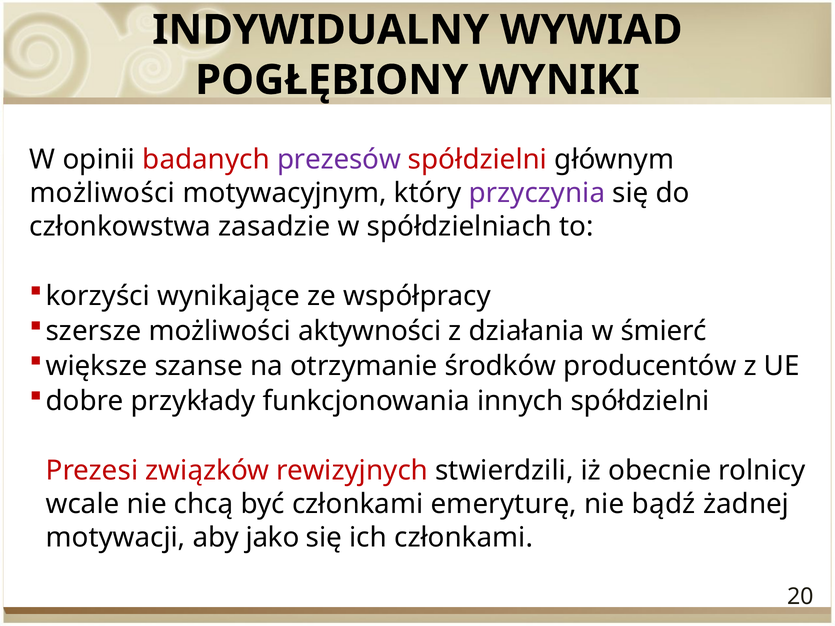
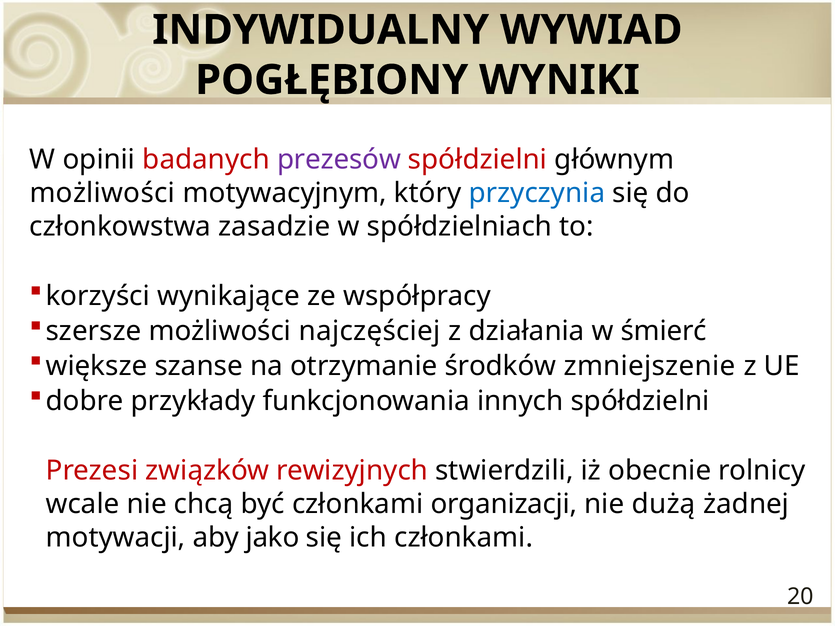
przyczynia colour: purple -> blue
aktywności: aktywności -> najczęściej
producentów: producentów -> zmniejszenie
emeryturę: emeryturę -> organizacji
bądź: bądź -> dużą
